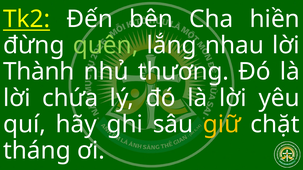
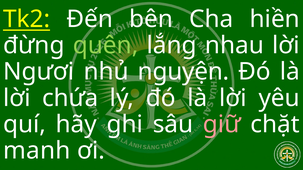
Thành: Thành -> Ngươi
thương: thương -> nguyện
giữ colour: yellow -> pink
tháng: tháng -> manh
